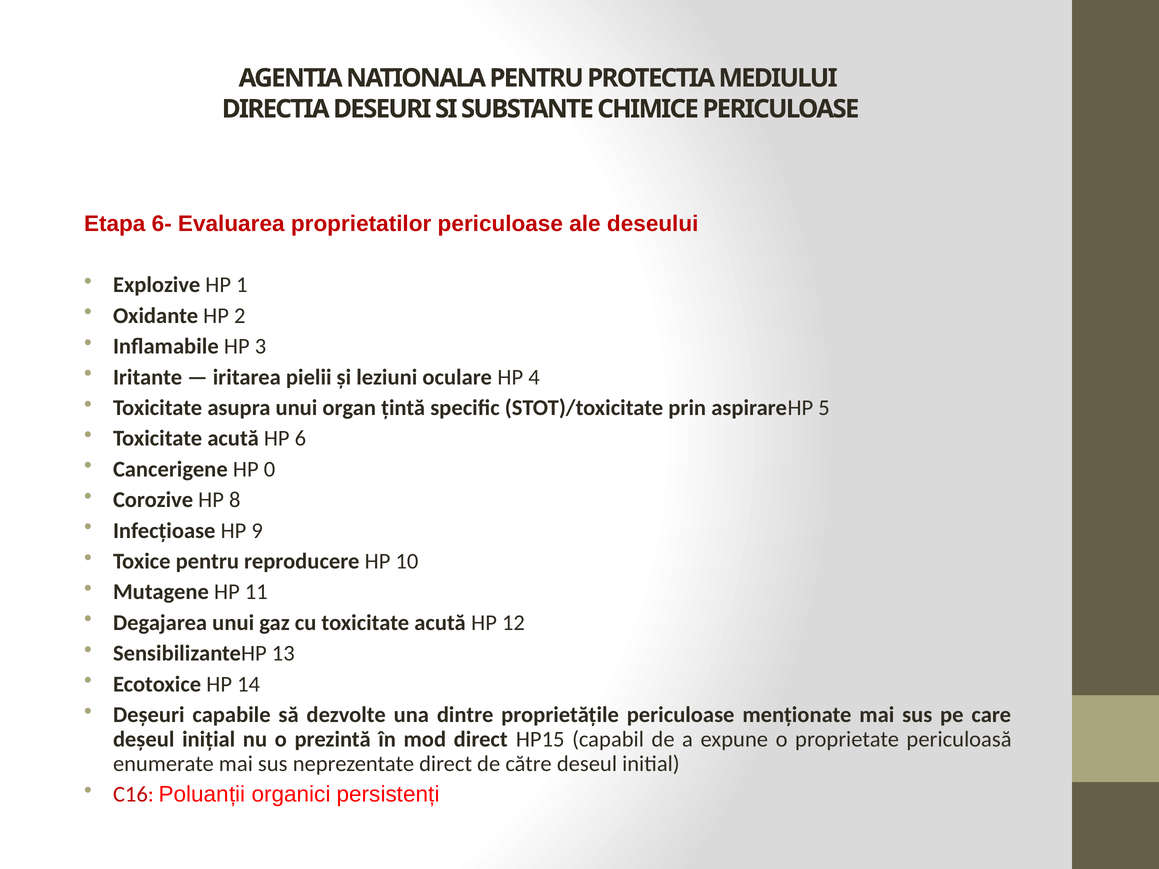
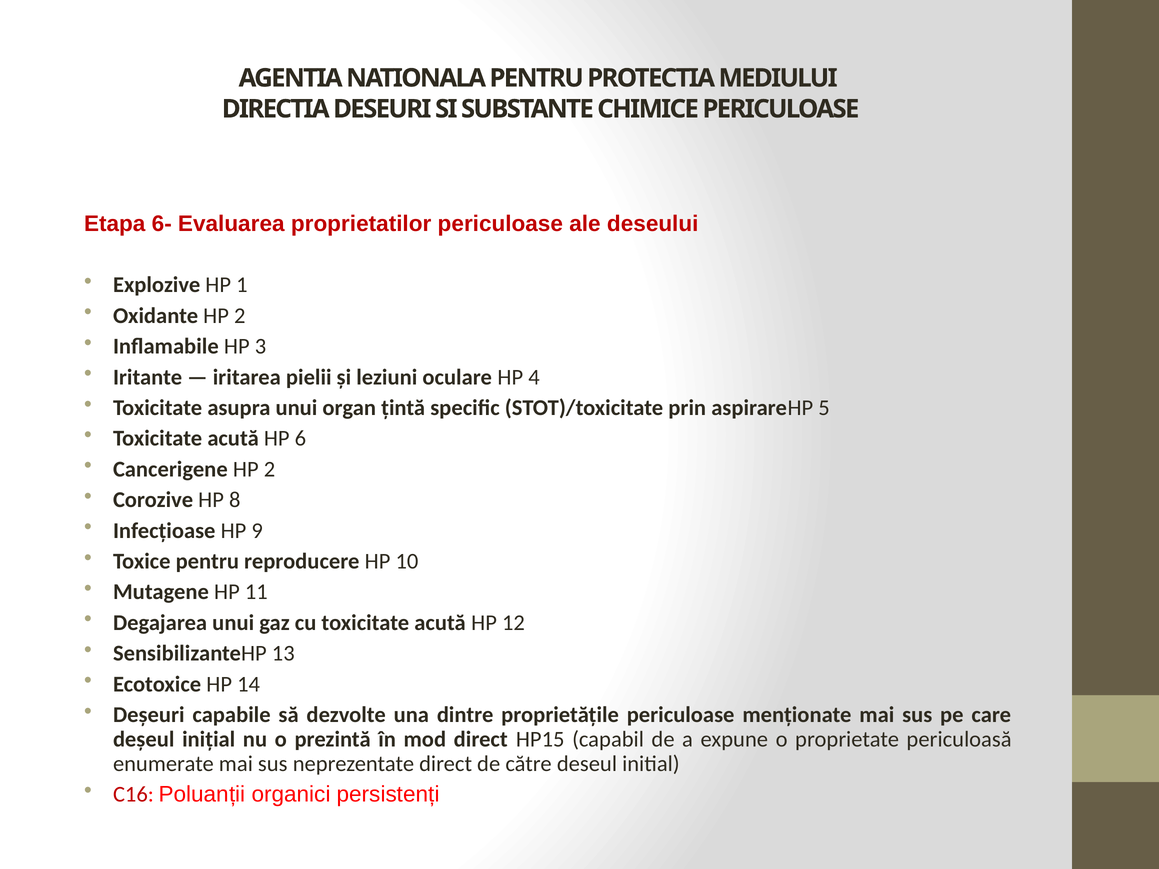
Cancerigene HP 0: 0 -> 2
